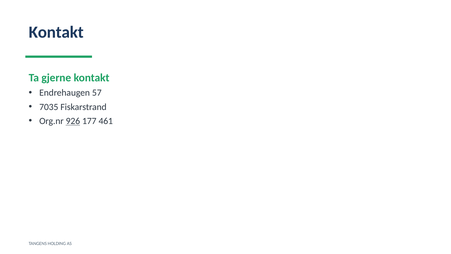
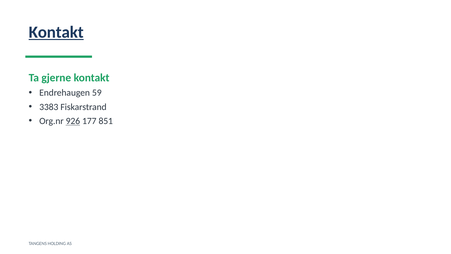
Kontakt at (56, 32) underline: none -> present
57: 57 -> 59
7035: 7035 -> 3383
461: 461 -> 851
